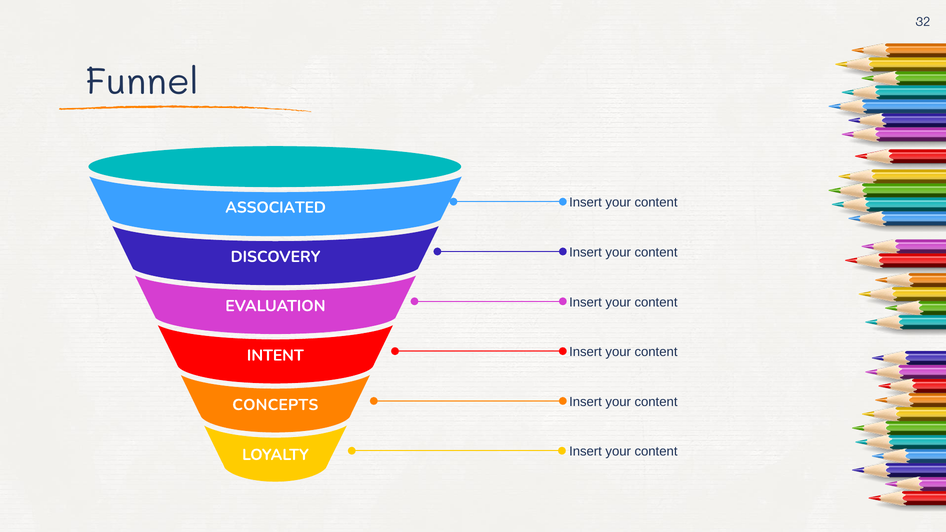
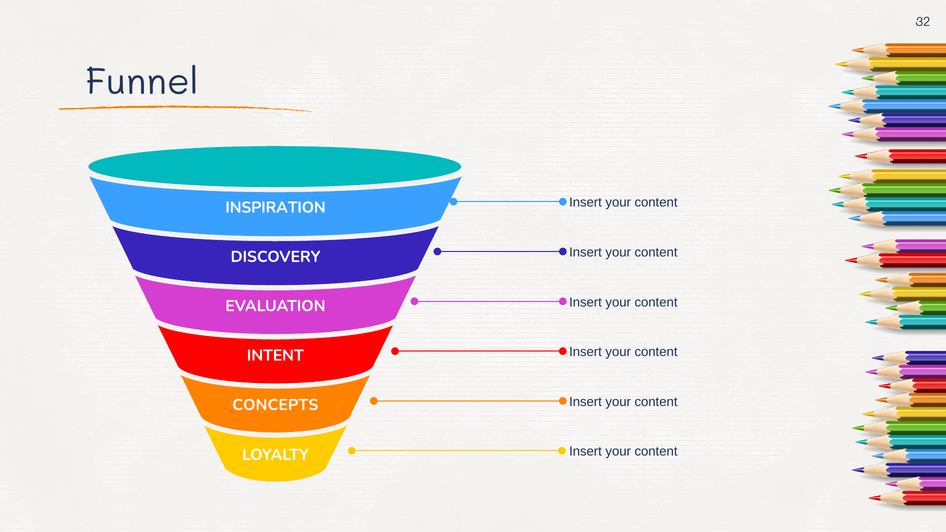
ASSOCIATED: ASSOCIATED -> INSPIRATION
